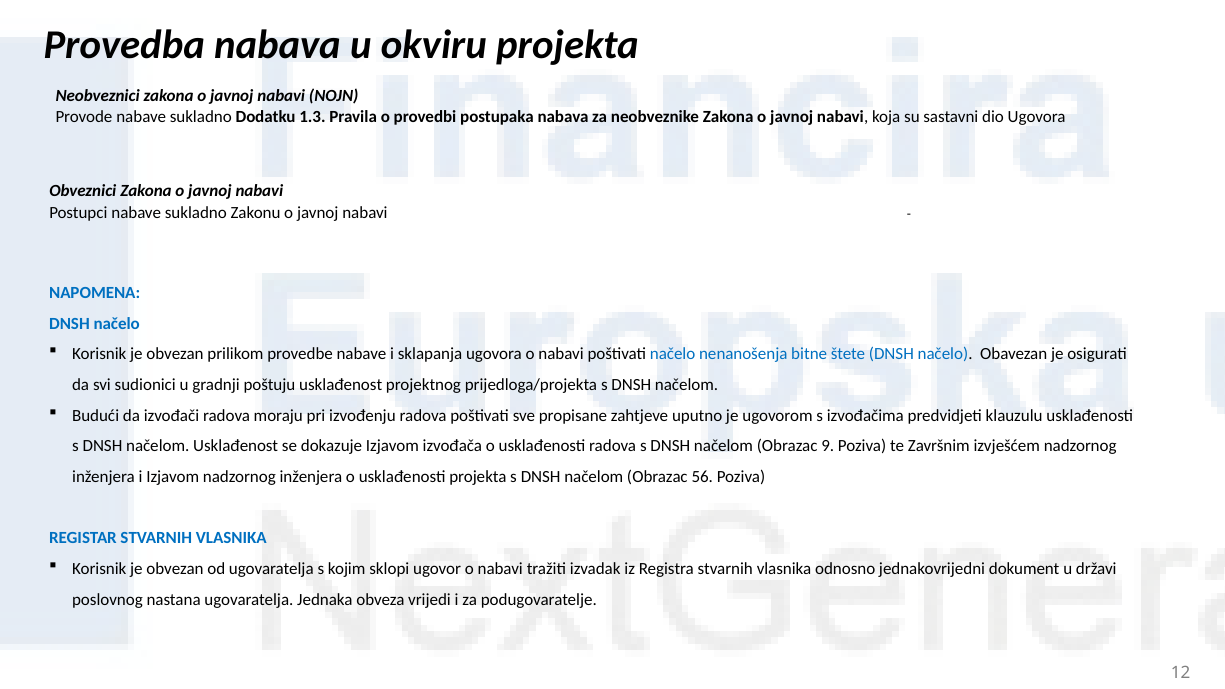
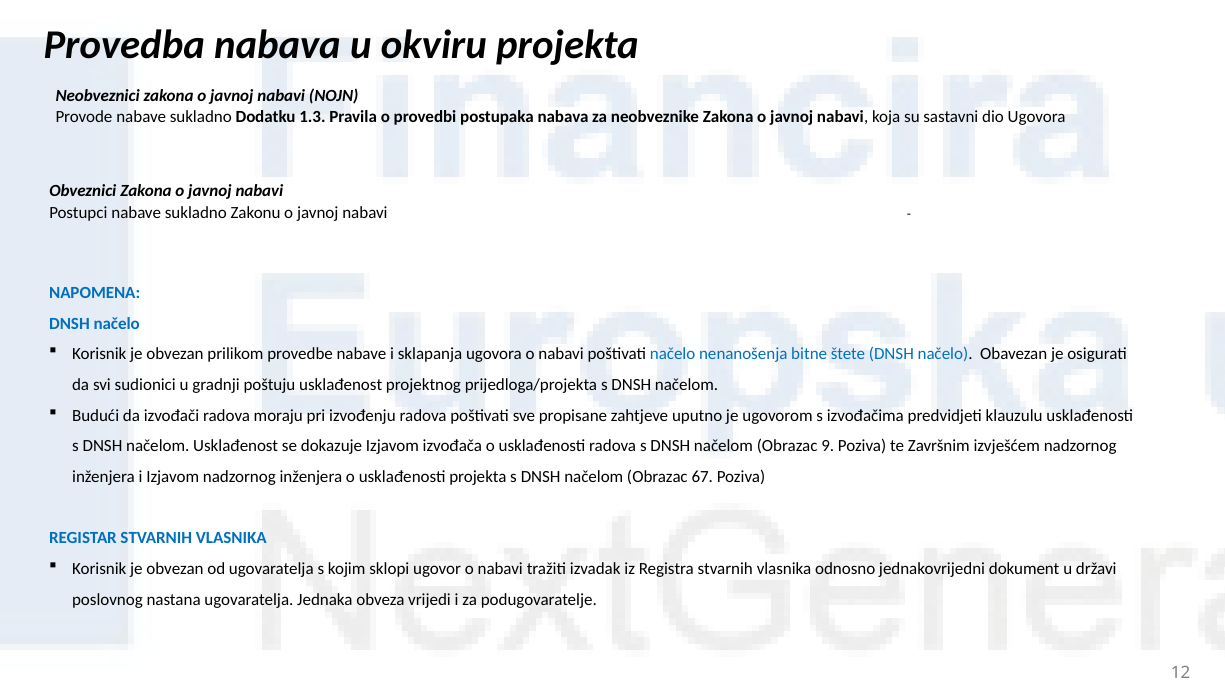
56: 56 -> 67
